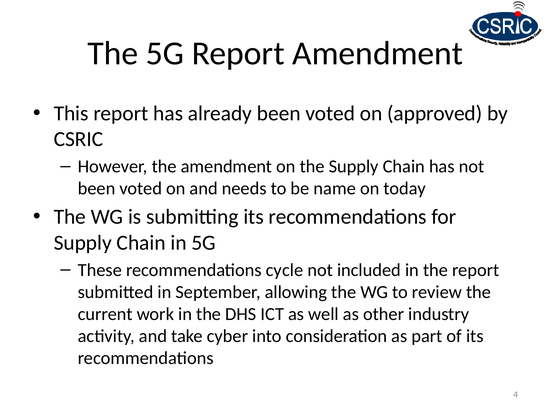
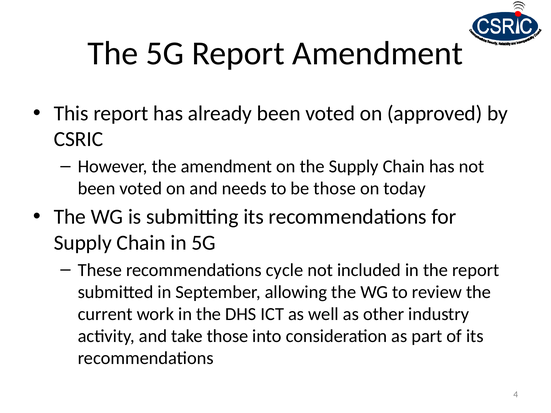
be name: name -> those
take cyber: cyber -> those
